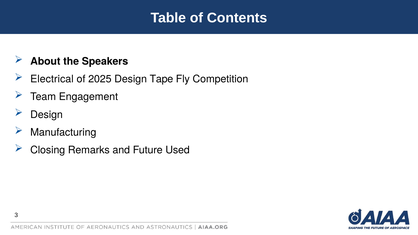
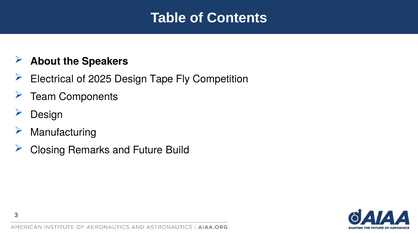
Engagement: Engagement -> Components
Used: Used -> Build
